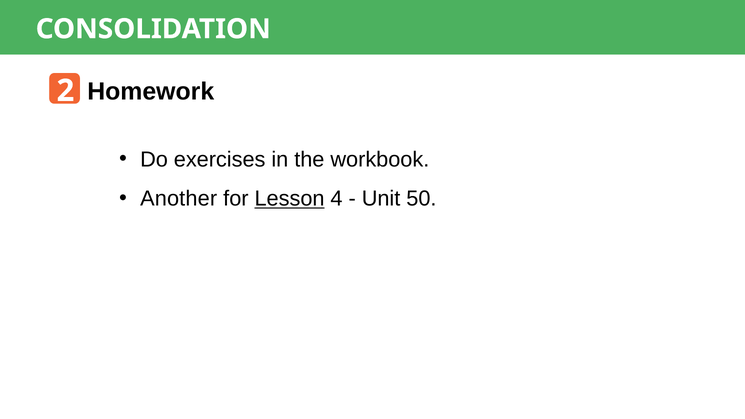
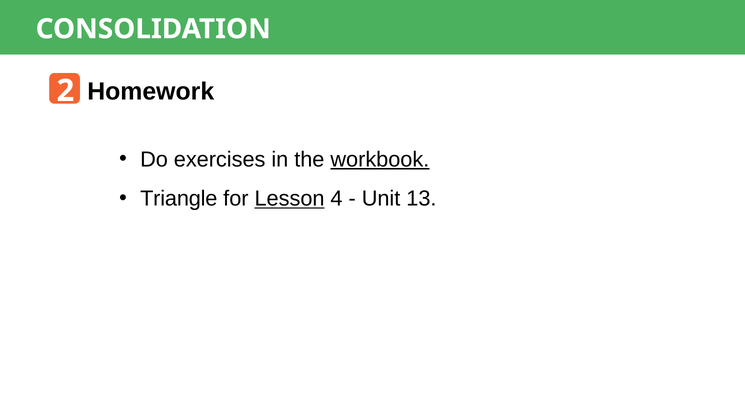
workbook underline: none -> present
Another: Another -> Triangle
50: 50 -> 13
